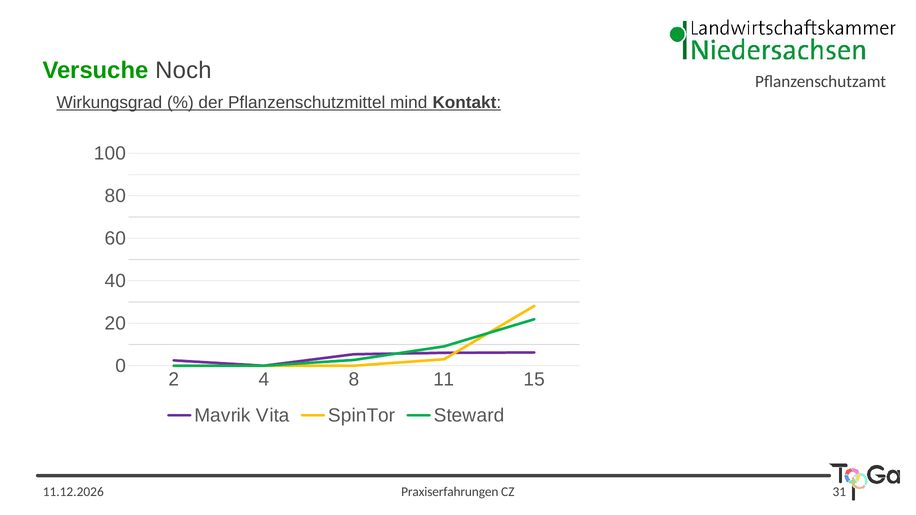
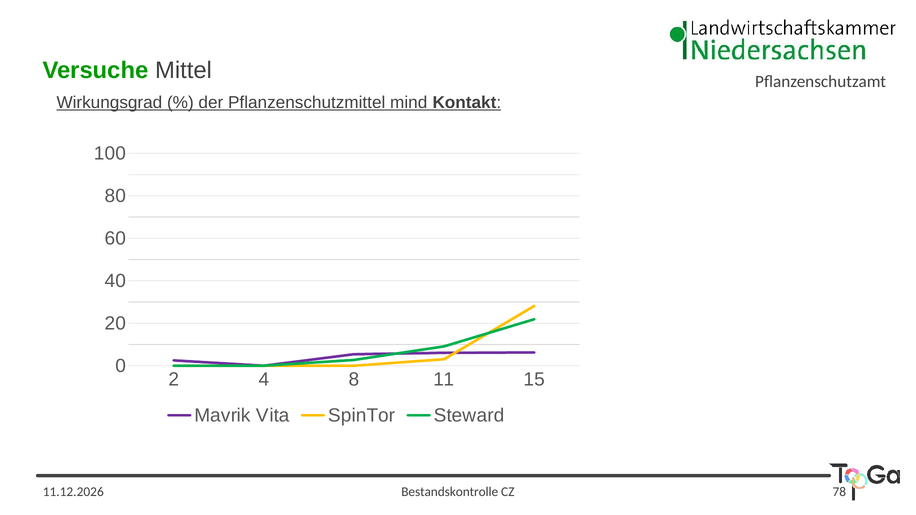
Noch: Noch -> Mittel
Praxiserfahrungen: Praxiserfahrungen -> Bestandskontrolle
31: 31 -> 78
